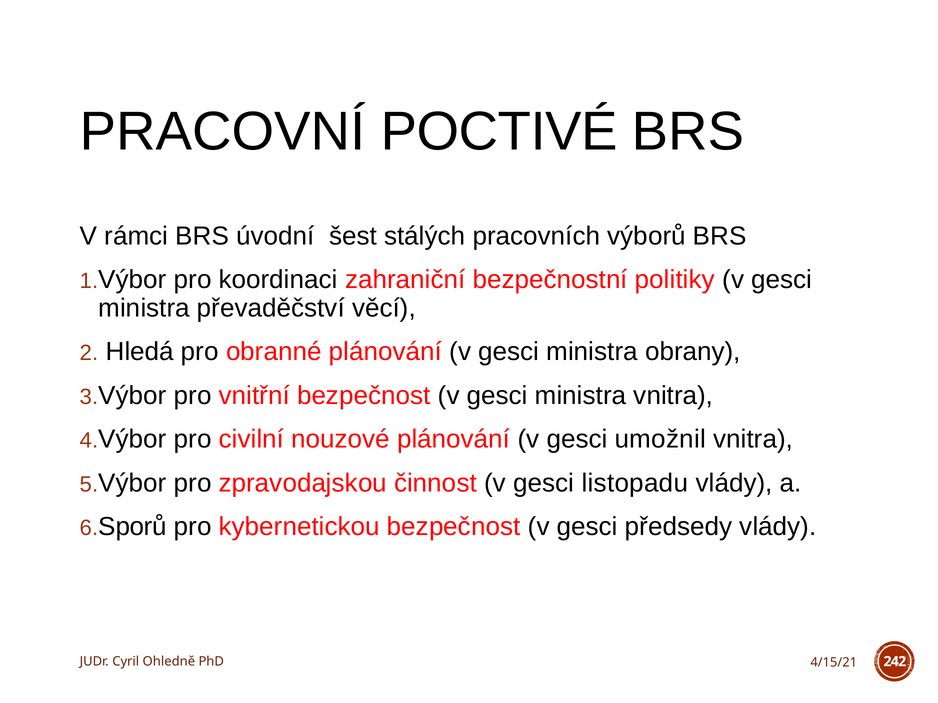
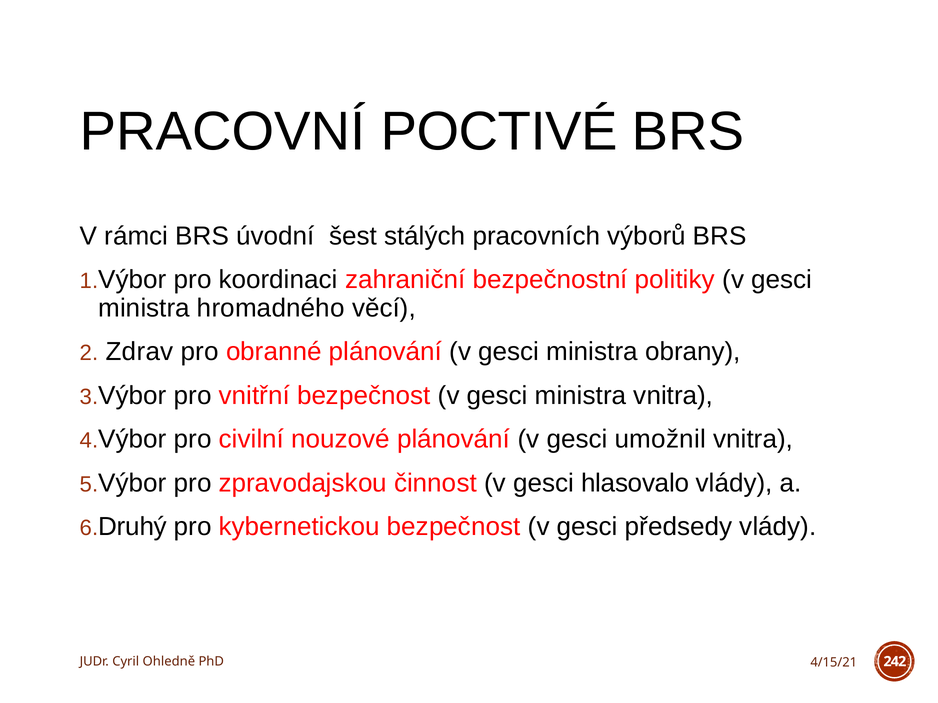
převaděčství: převaděčství -> hromadného
Hledá: Hledá -> Zdrav
listopadu: listopadu -> hlasovalo
Sporů: Sporů -> Druhý
